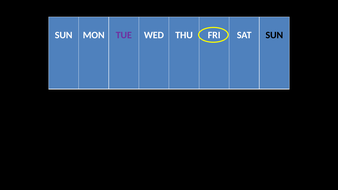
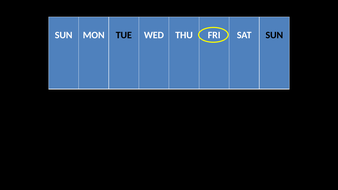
TUE colour: purple -> black
